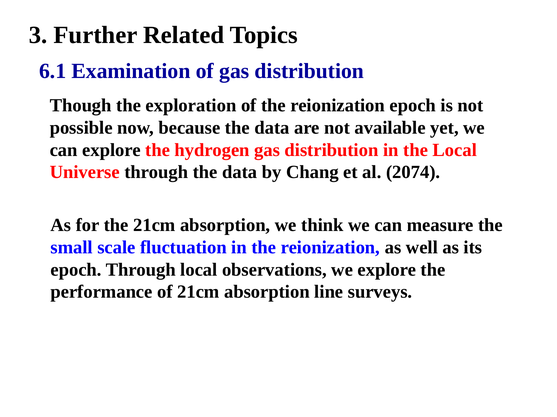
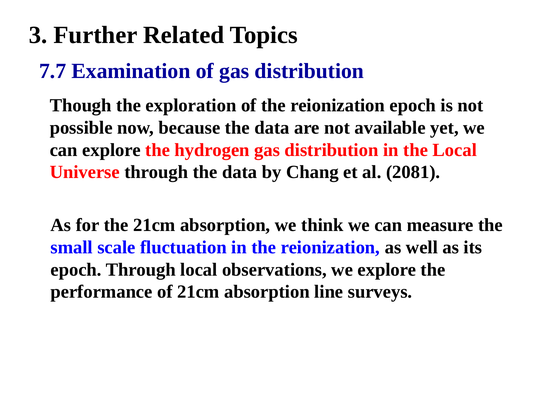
6.1: 6.1 -> 7.7
2074: 2074 -> 2081
